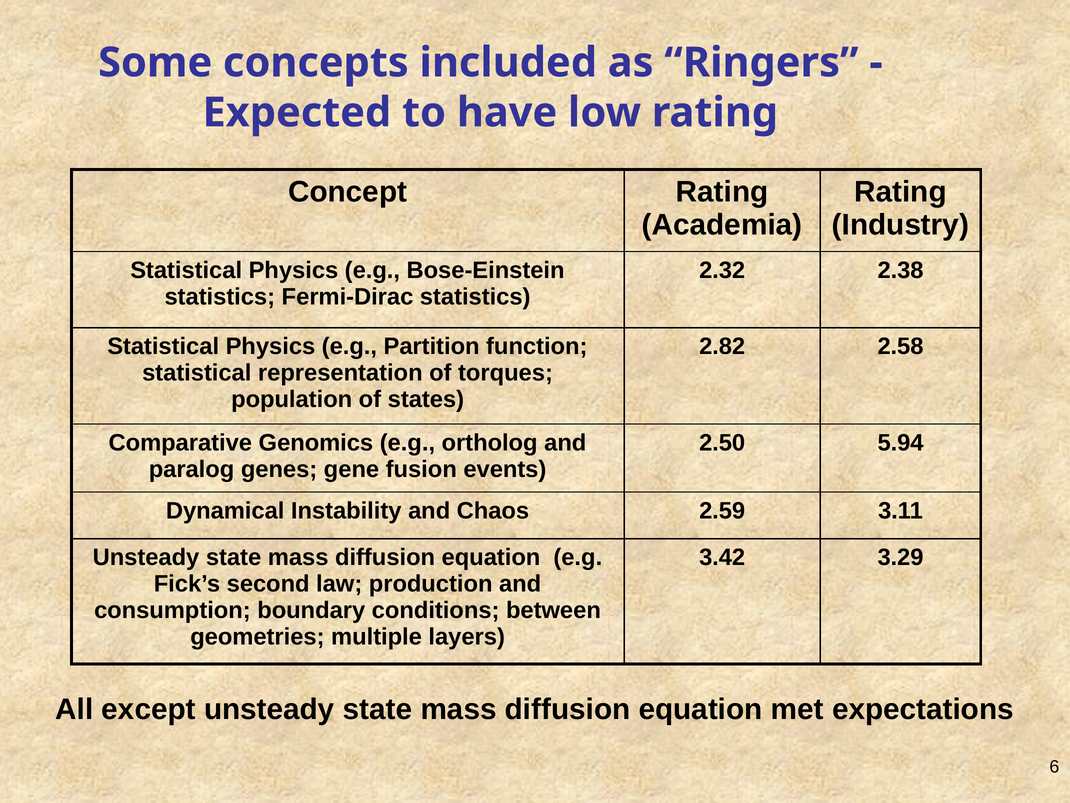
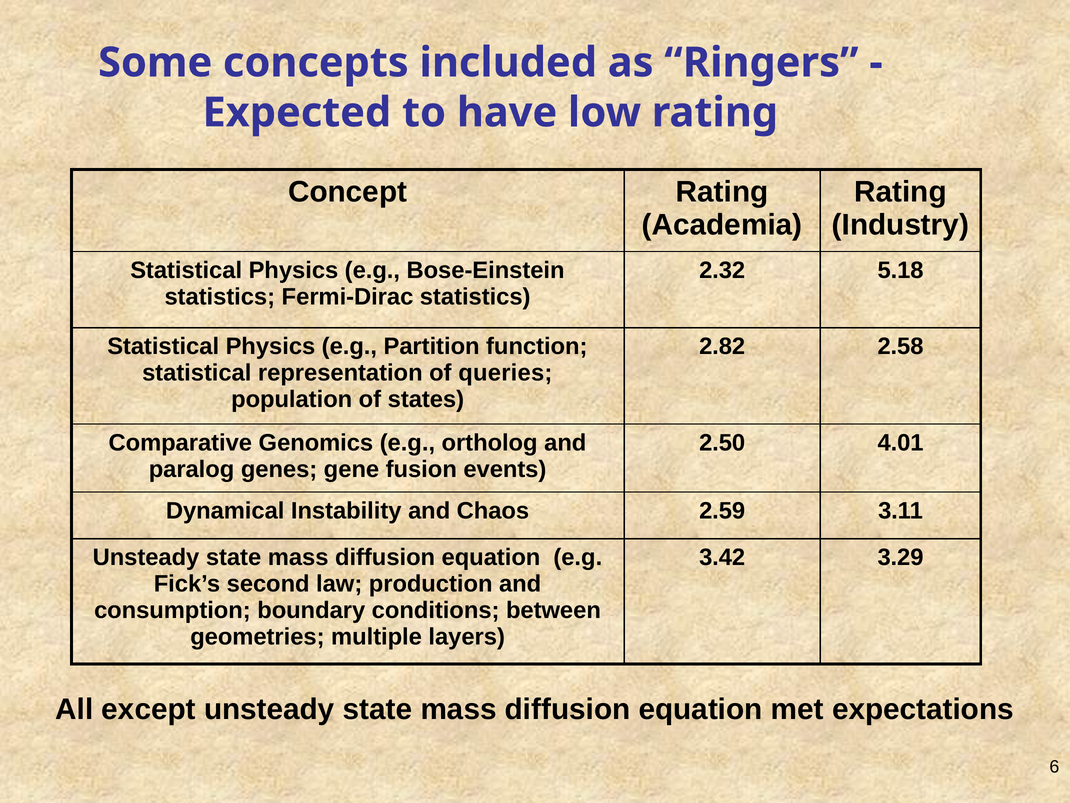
2.38: 2.38 -> 5.18
torques: torques -> queries
5.94: 5.94 -> 4.01
